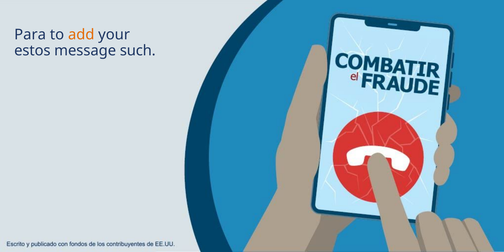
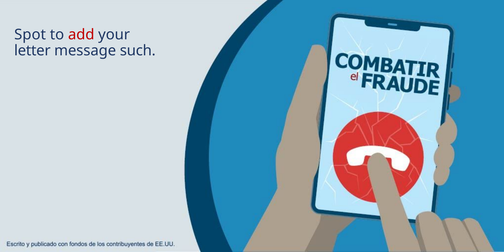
Para: Para -> Spot
add colour: orange -> red
estos: estos -> letter
